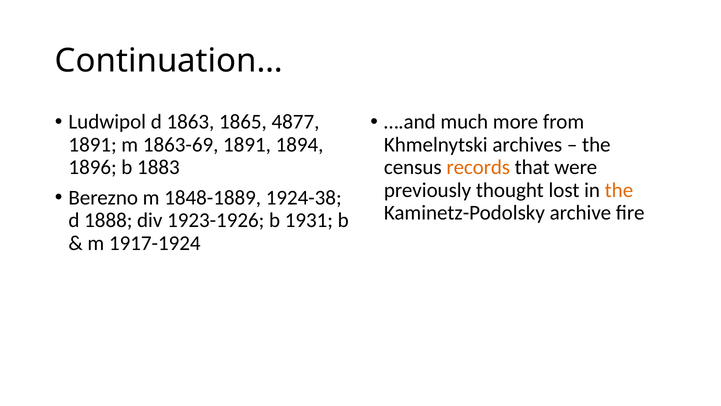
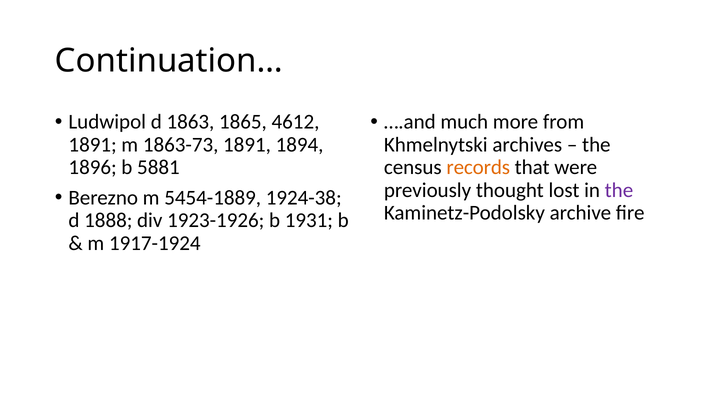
4877: 4877 -> 4612
1863-69: 1863-69 -> 1863-73
1883: 1883 -> 5881
the at (619, 190) colour: orange -> purple
1848-1889: 1848-1889 -> 5454-1889
